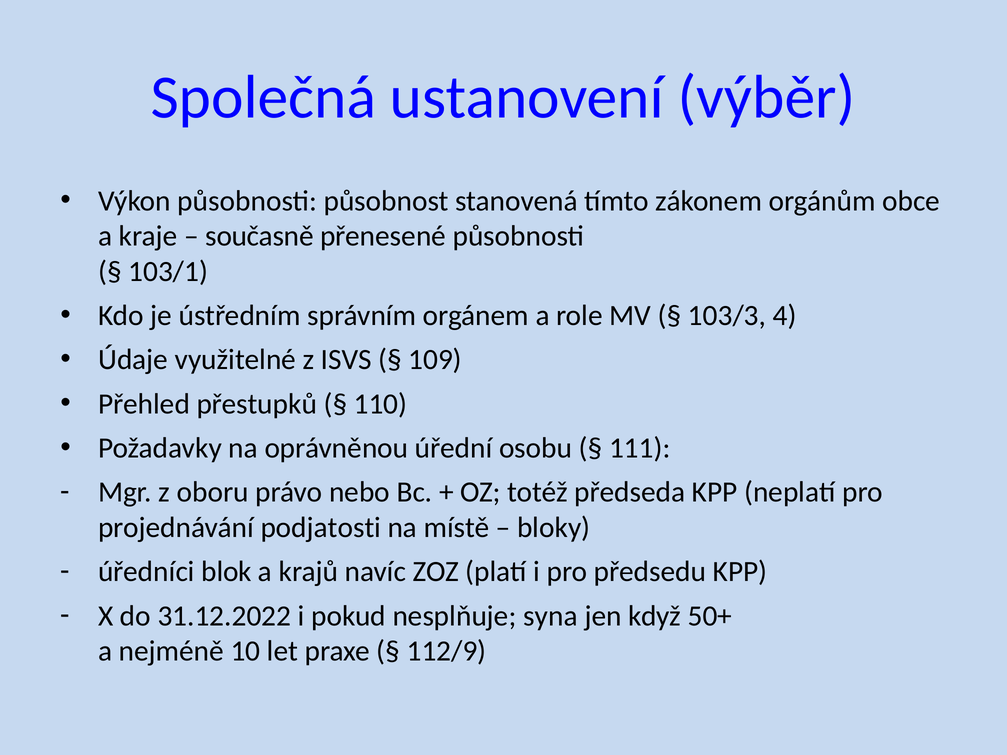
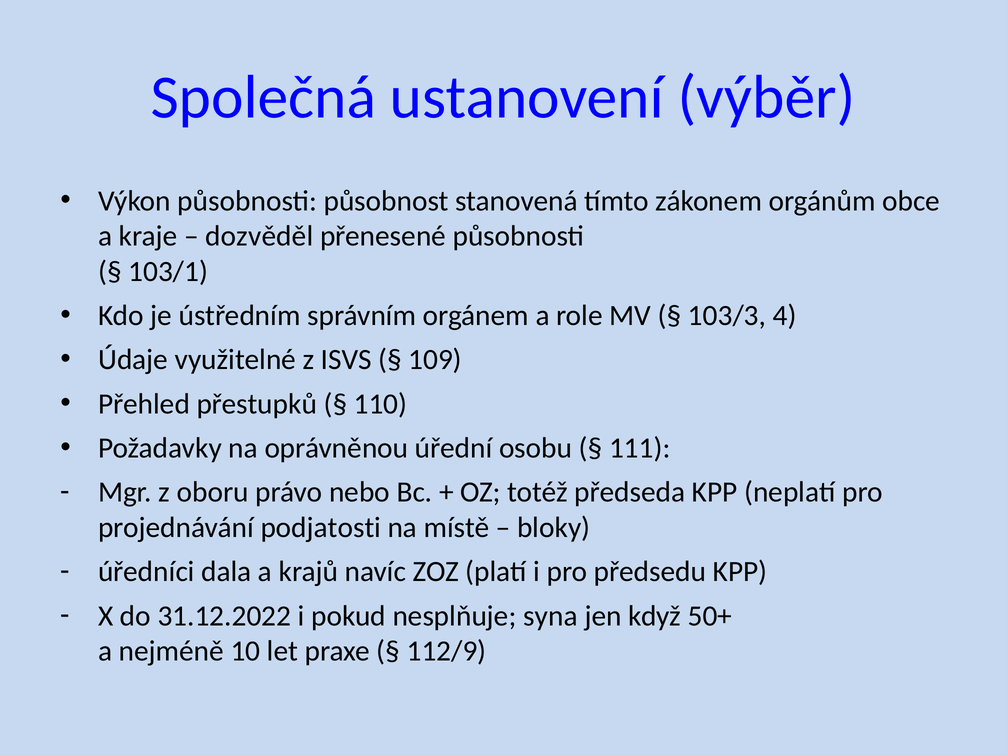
současně: současně -> dozvěděl
blok: blok -> dala
